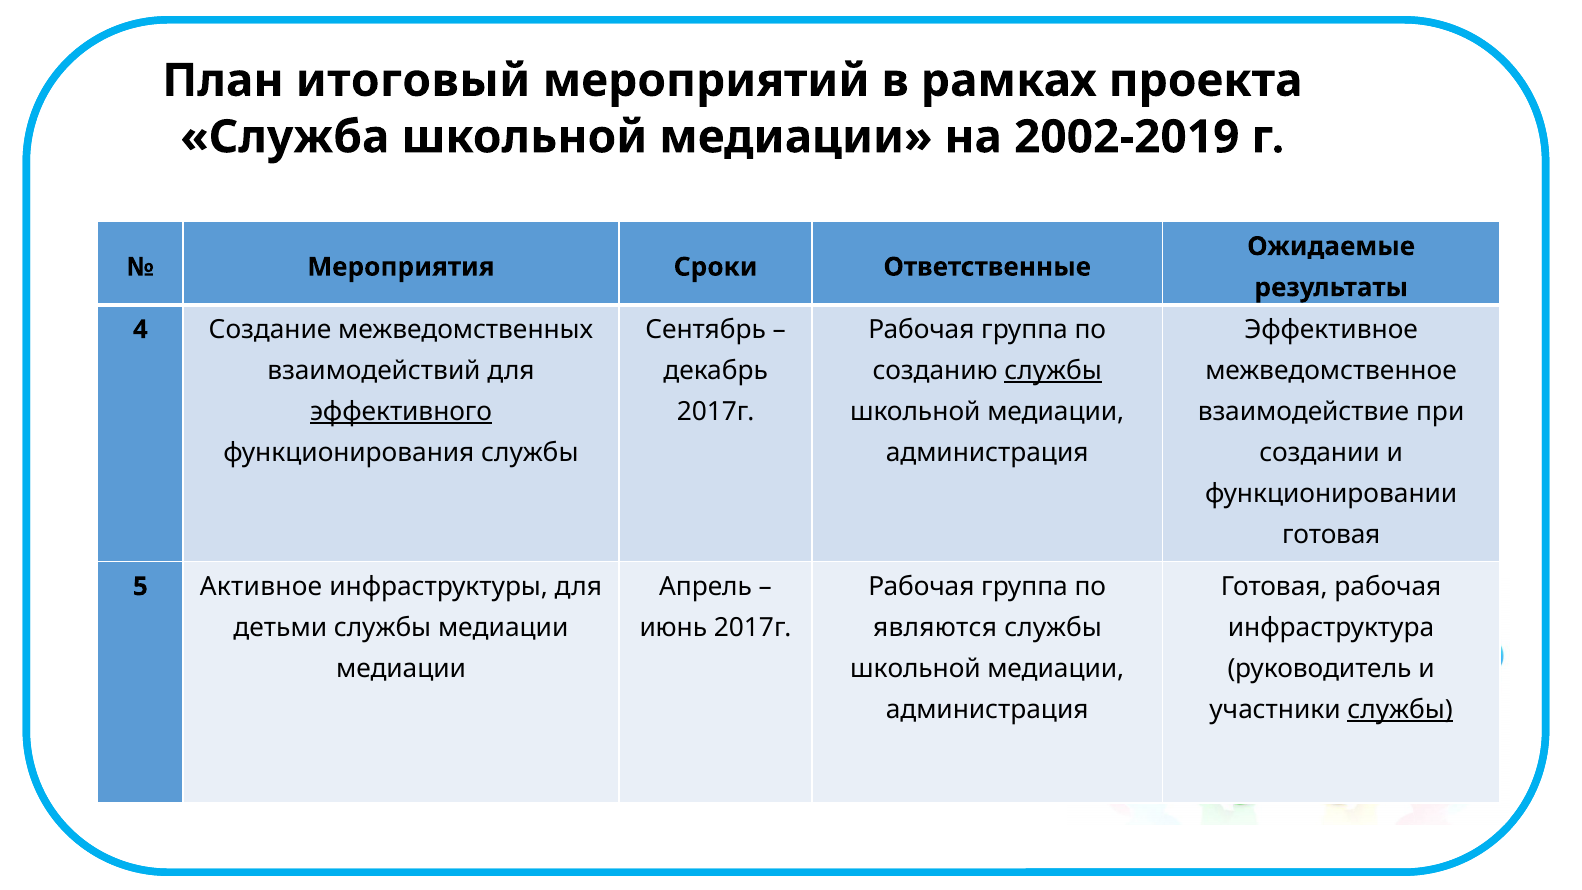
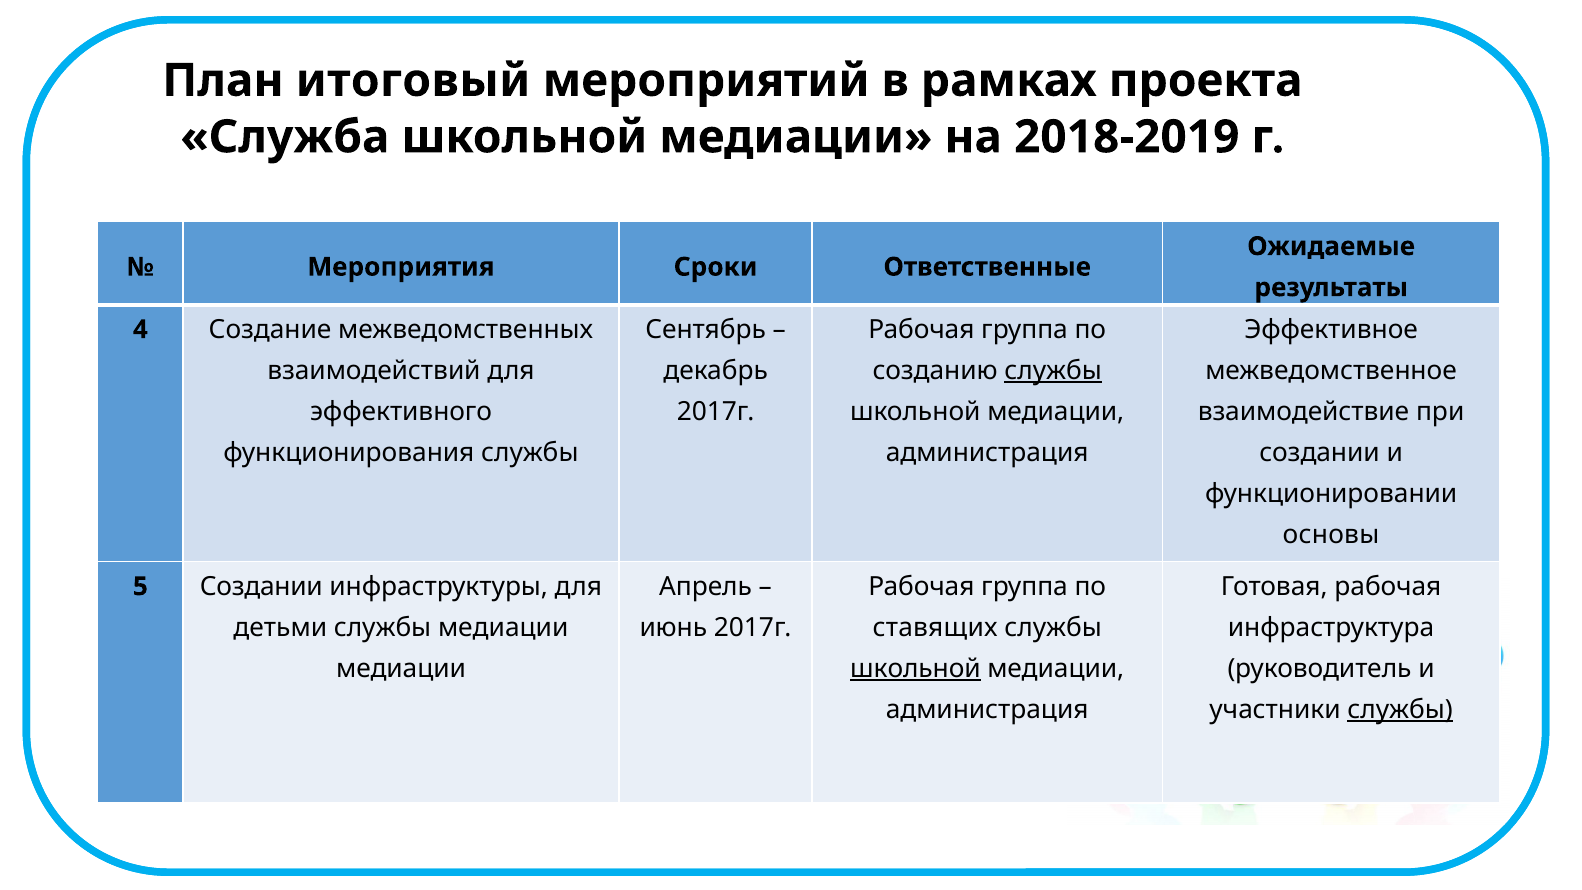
2002-2019: 2002-2019 -> 2018-2019
эффективного underline: present -> none
готовая at (1331, 535): готовая -> основы
5 Активное: Активное -> Создании
являются: являются -> ставящих
школьной at (915, 669) underline: none -> present
